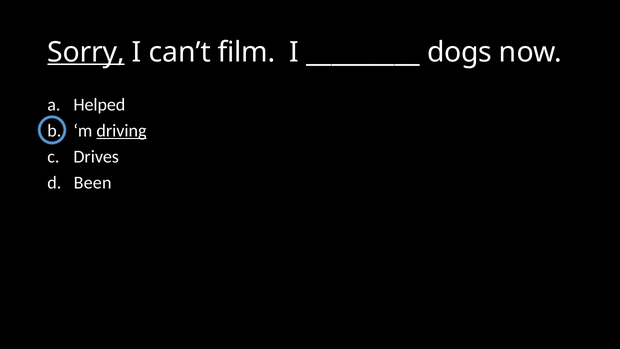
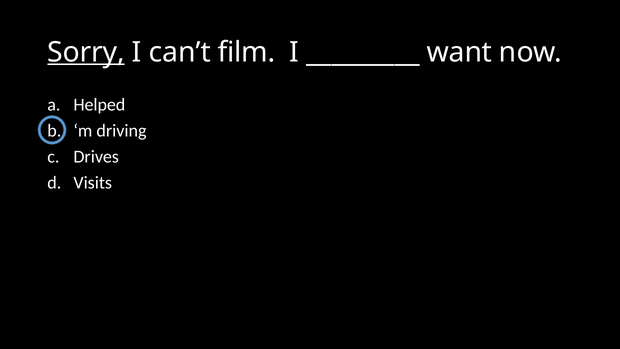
dogs: dogs -> want
driving underline: present -> none
Been: Been -> Visits
